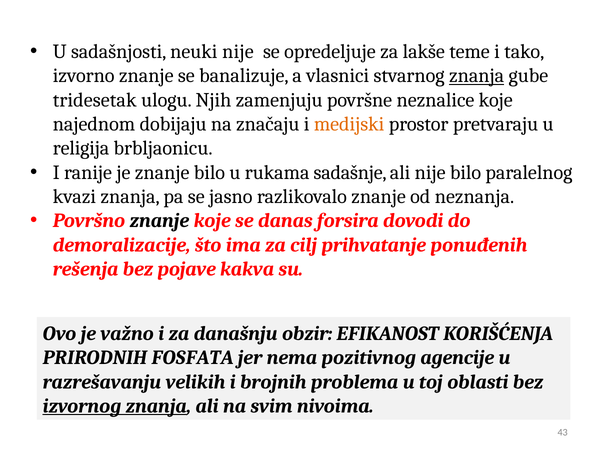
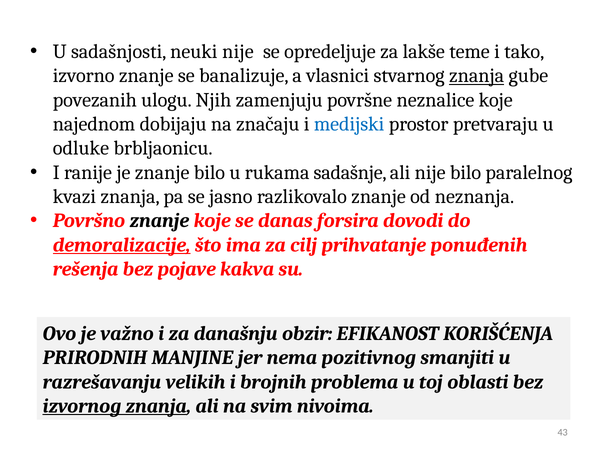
tridesetak: tridesetak -> povezanih
medijski colour: orange -> blue
religija: religija -> odluke
demoralizacije underline: none -> present
FOSFATA: FOSFATA -> MANJINE
agencije: agencije -> smanjiti
